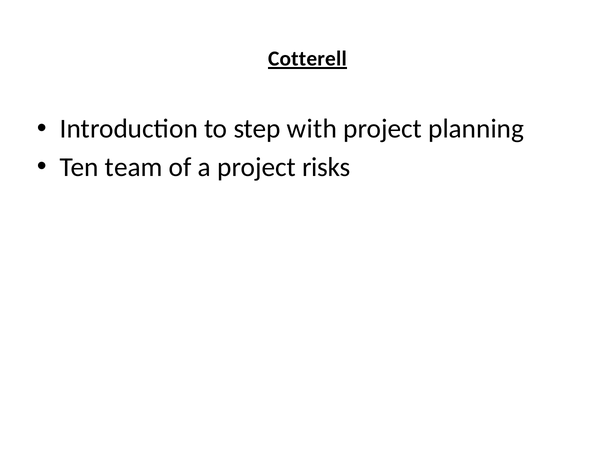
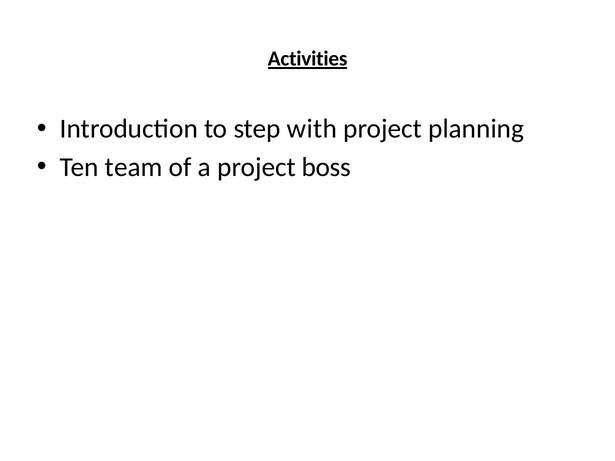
Cotterell: Cotterell -> Activities
risks: risks -> boss
